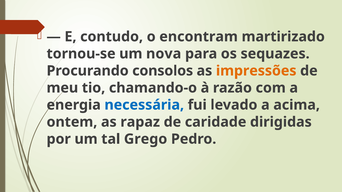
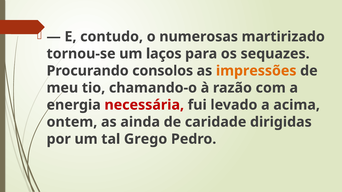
encontram: encontram -> numerosas
nova: nova -> laços
necessária colour: blue -> red
rapaz: rapaz -> ainda
